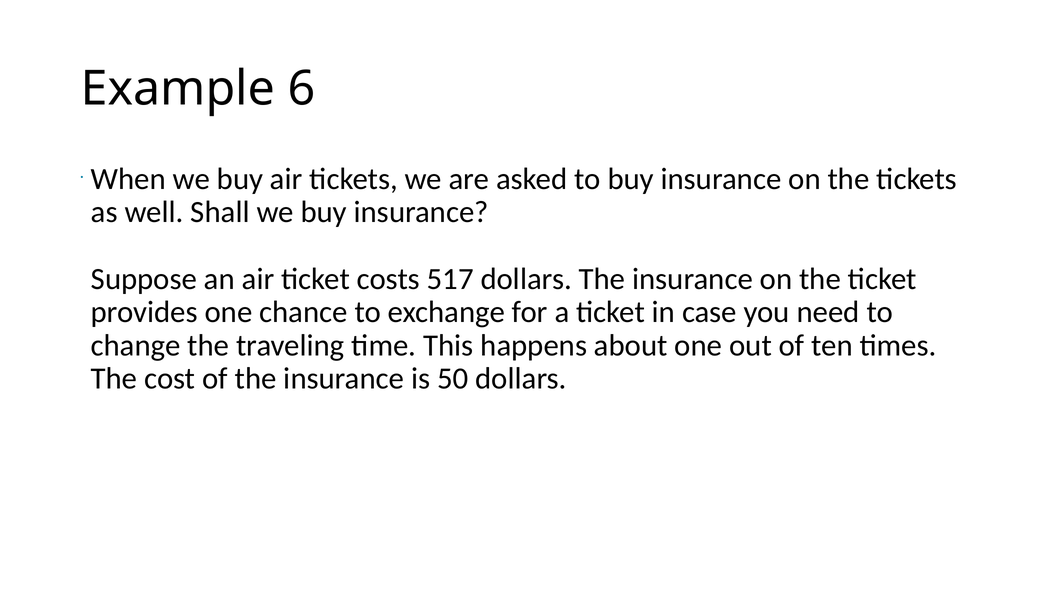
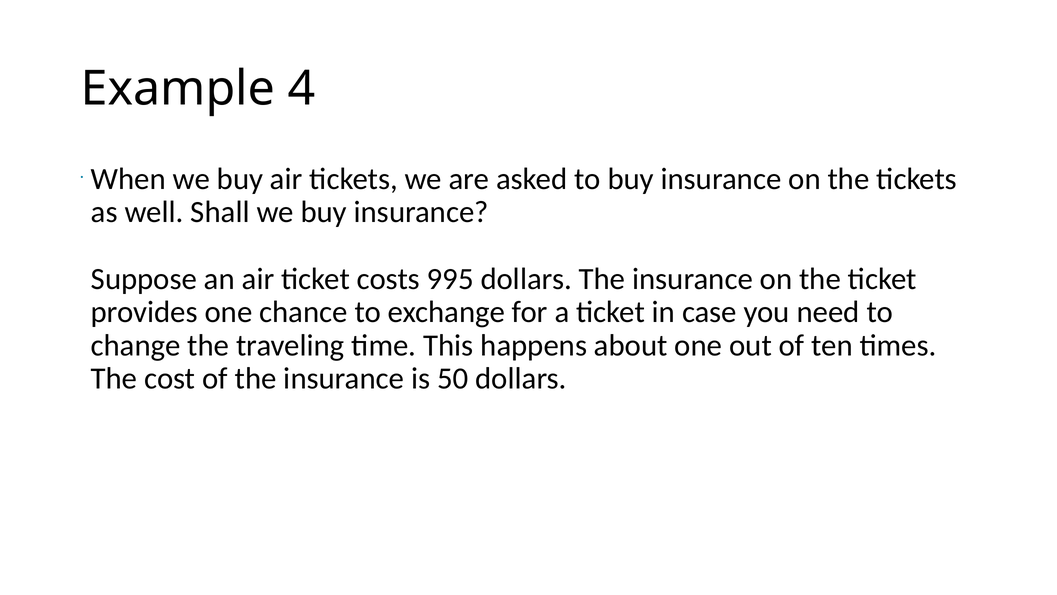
6: 6 -> 4
517: 517 -> 995
